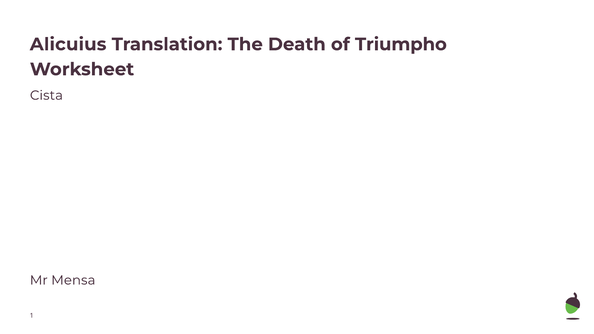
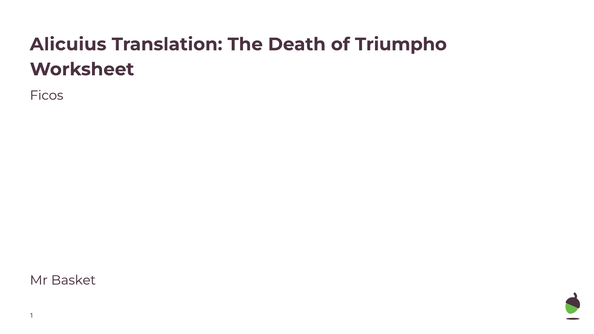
Cista: Cista -> Ficos
Mensa: Mensa -> Basket
